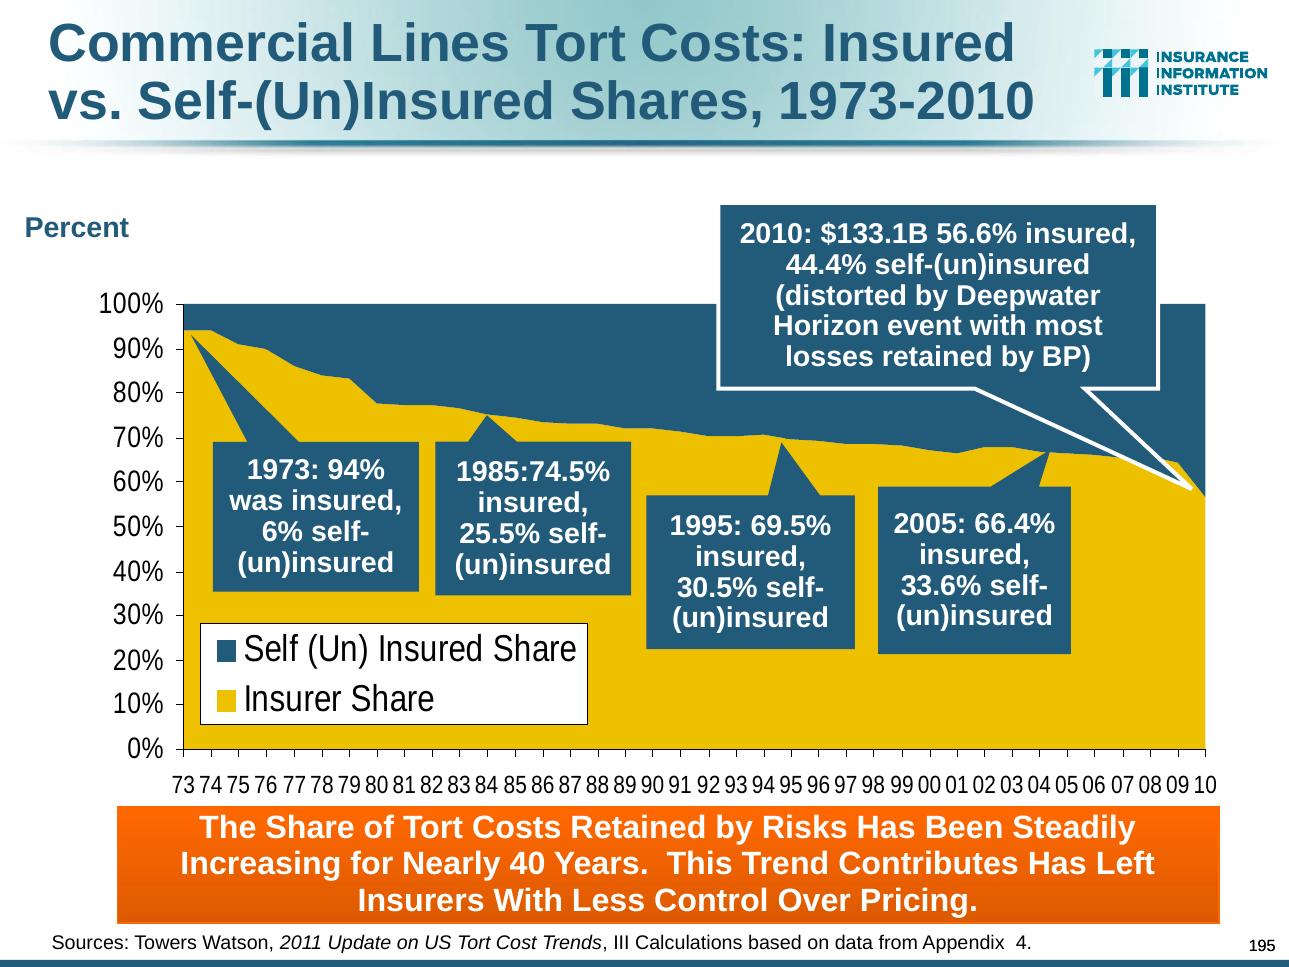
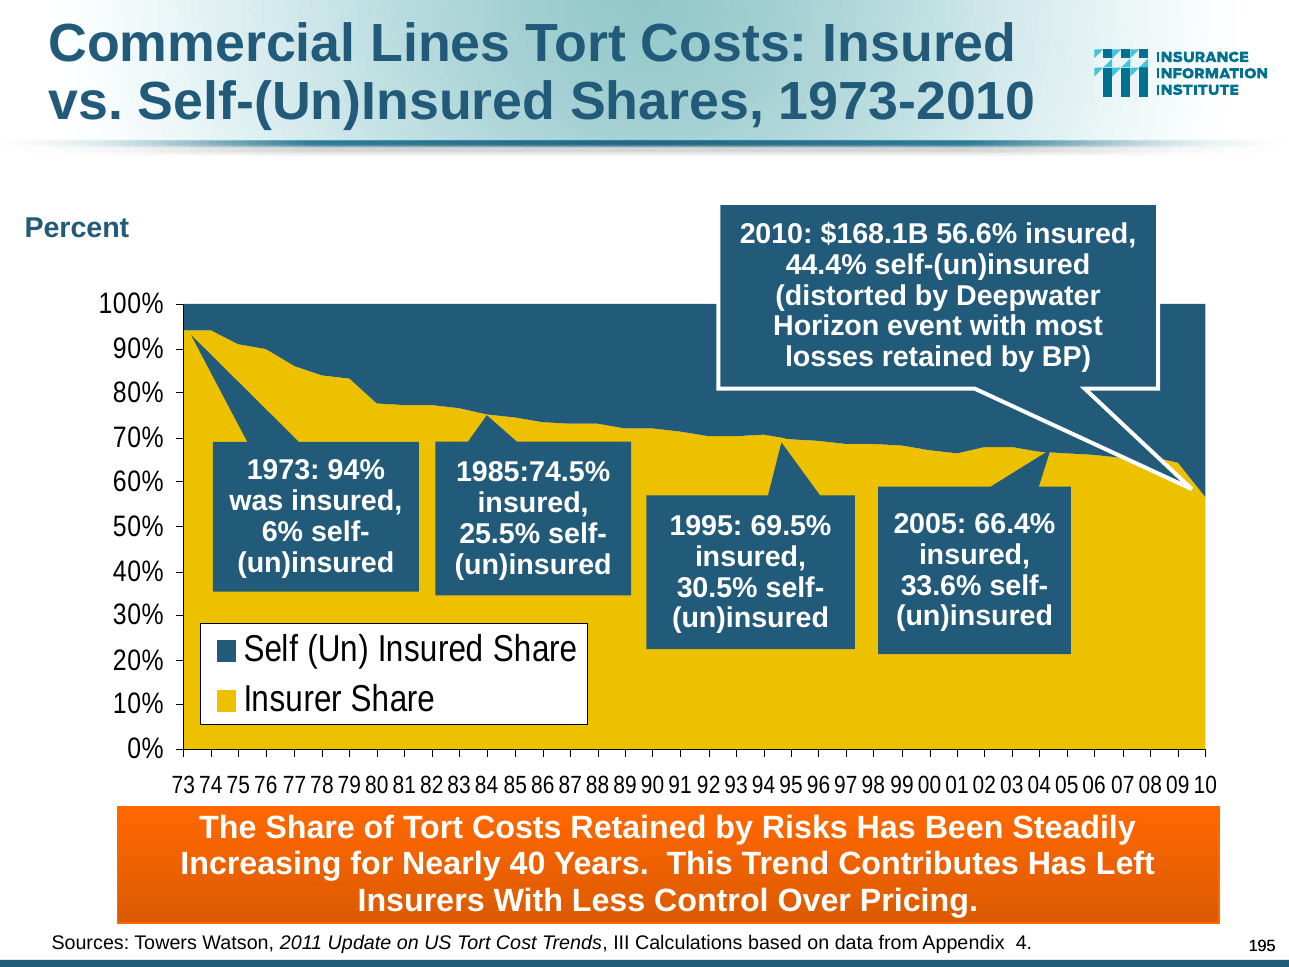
$133.1B: $133.1B -> $168.1B
